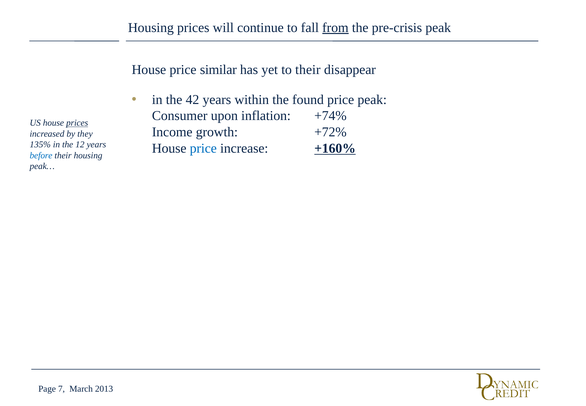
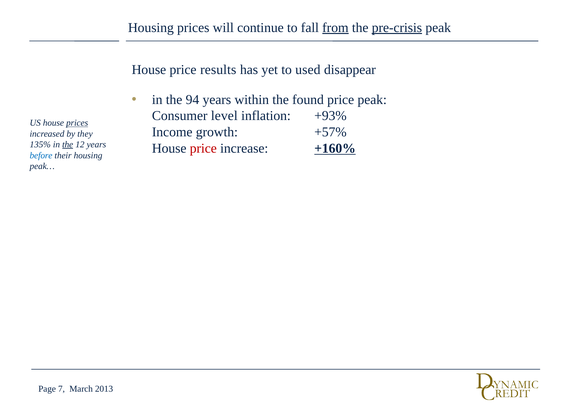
pre-crisis underline: none -> present
similar: similar -> results
to their: their -> used
42: 42 -> 94
upon: upon -> level
+74%: +74% -> +93%
+72%: +72% -> +57%
the at (68, 144) underline: none -> present
price at (203, 148) colour: blue -> red
